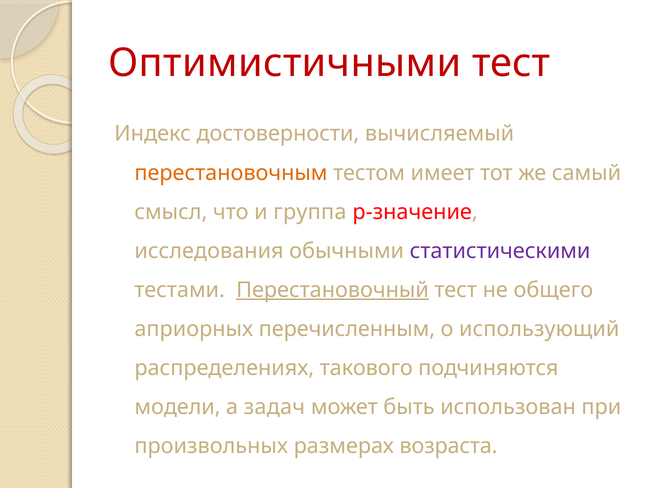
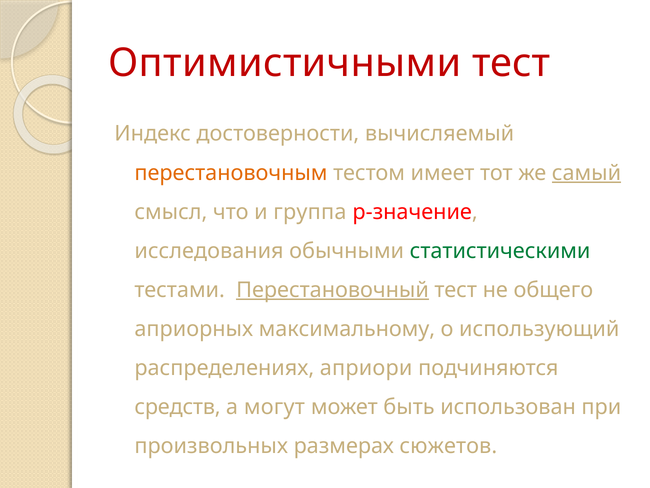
самый underline: none -> present
статистическими colour: purple -> green
перечисленным: перечисленным -> максимальному
такового: такового -> априори
модели: модели -> средств
задач: задач -> могут
возраста: возраста -> сюжетов
